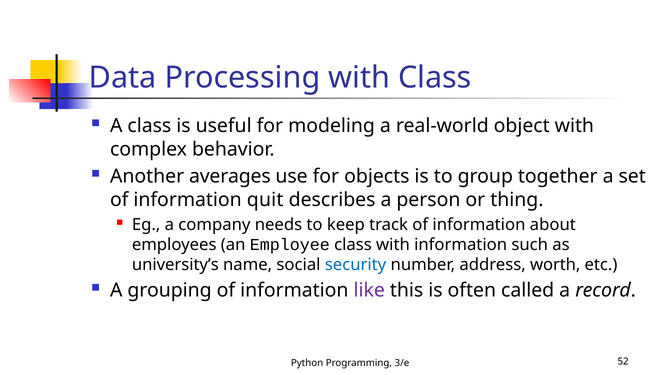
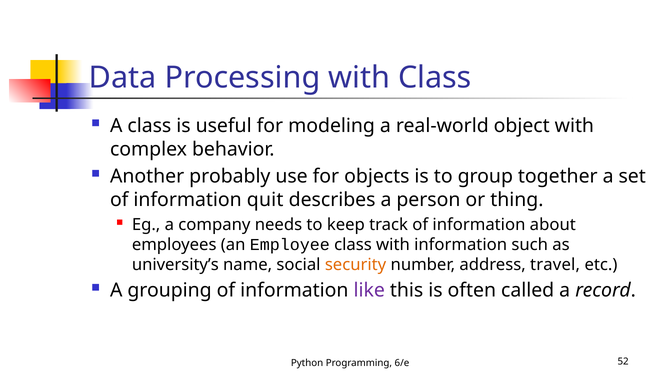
averages: averages -> probably
security colour: blue -> orange
worth: worth -> travel
3/e: 3/e -> 6/e
